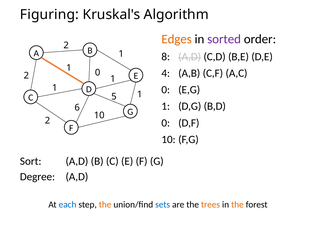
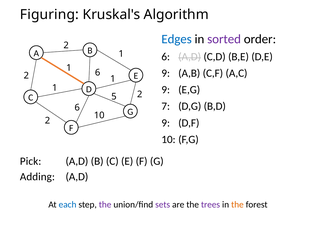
Edges colour: orange -> blue
8 at (166, 57): 8 -> 6
4 at (166, 73): 4 -> 9
0 at (98, 73): 0 -> 6
0 at (166, 90): 0 -> 9
5 1: 1 -> 2
1 at (166, 106): 1 -> 7
0 at (166, 123): 0 -> 9
Sort: Sort -> Pick
Degree: Degree -> Adding
the at (105, 204) colour: orange -> purple
sets colour: blue -> purple
trees colour: orange -> purple
